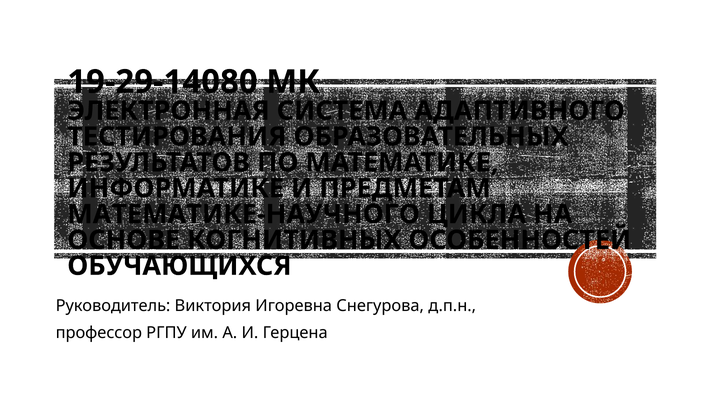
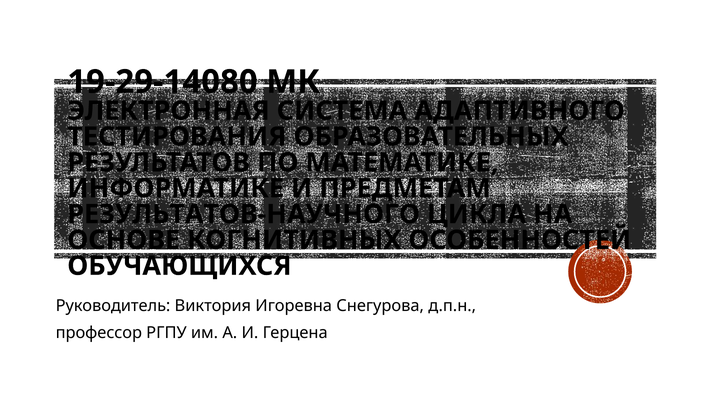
МАТЕМАТИКЕ-НАУЧНОГО: МАТЕМАТИКЕ-НАУЧНОГО -> РЕЗУЛЬТАТОВ-НАУЧНОГО
